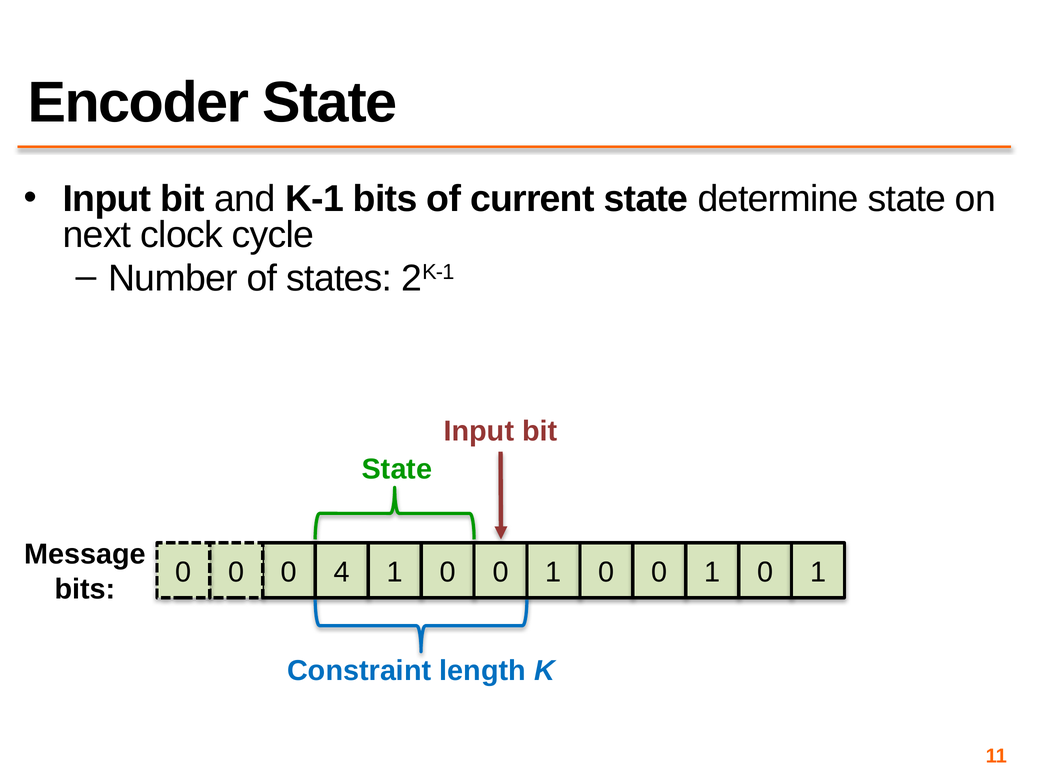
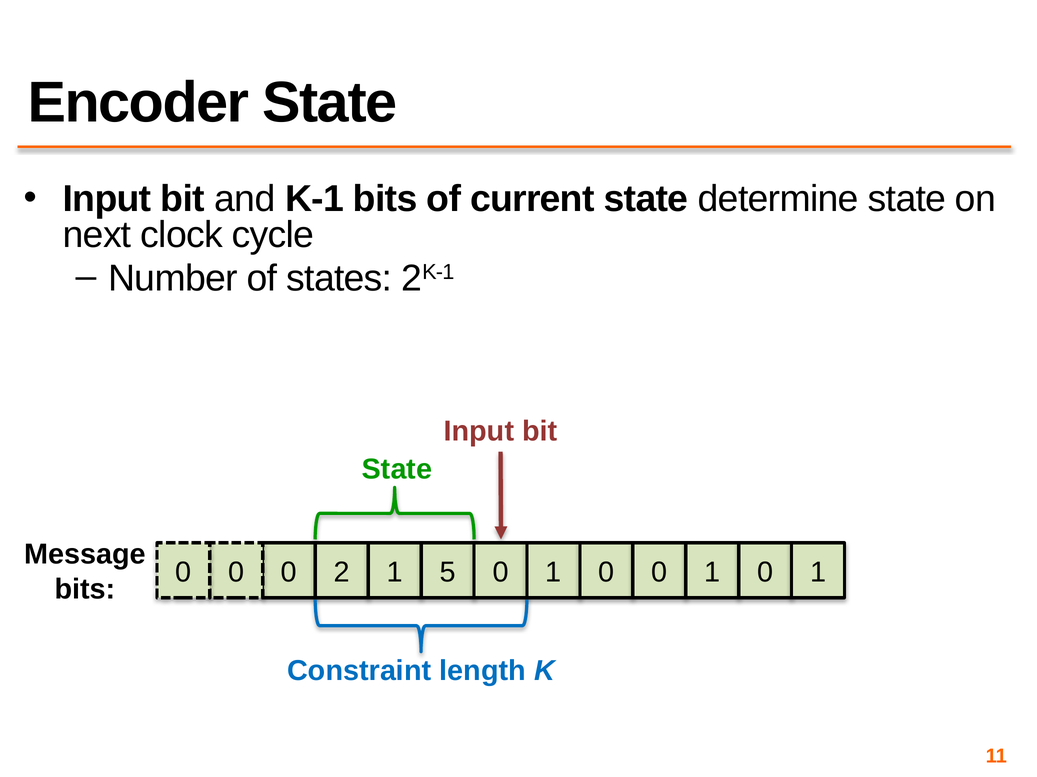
4: 4 -> 2
0 at (448, 573): 0 -> 5
